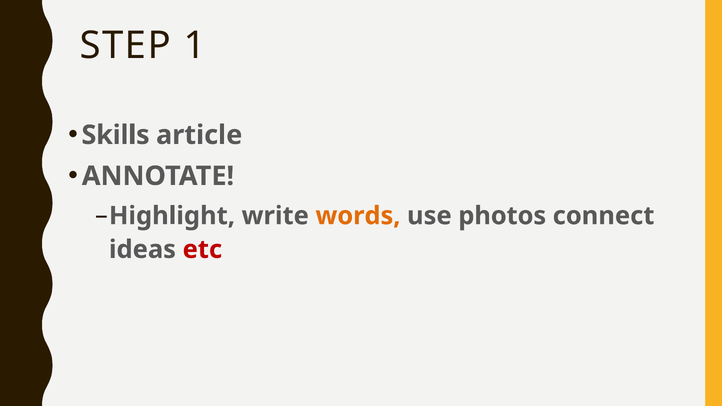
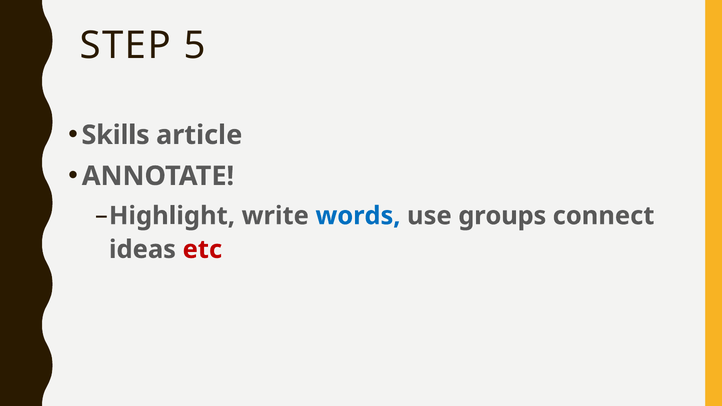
1: 1 -> 5
words colour: orange -> blue
photos: photos -> groups
